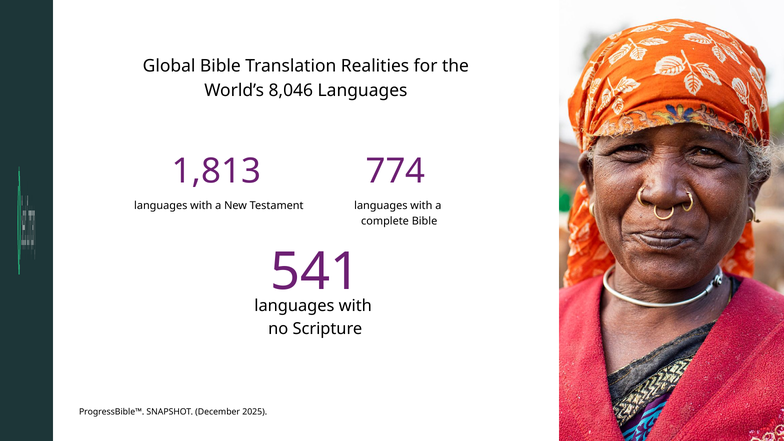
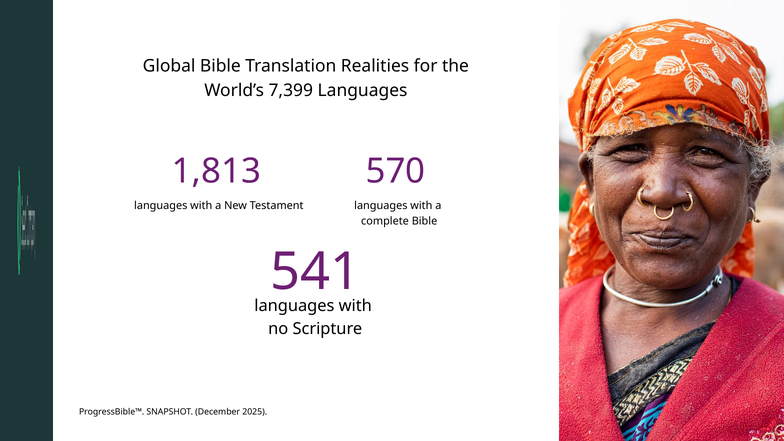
8,046: 8,046 -> 7,399
774: 774 -> 570
